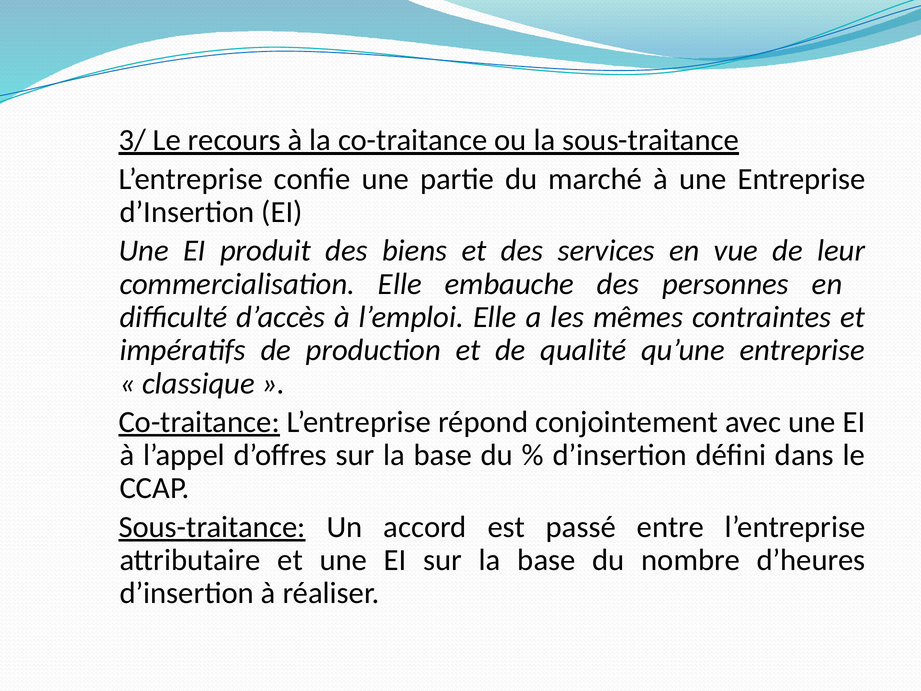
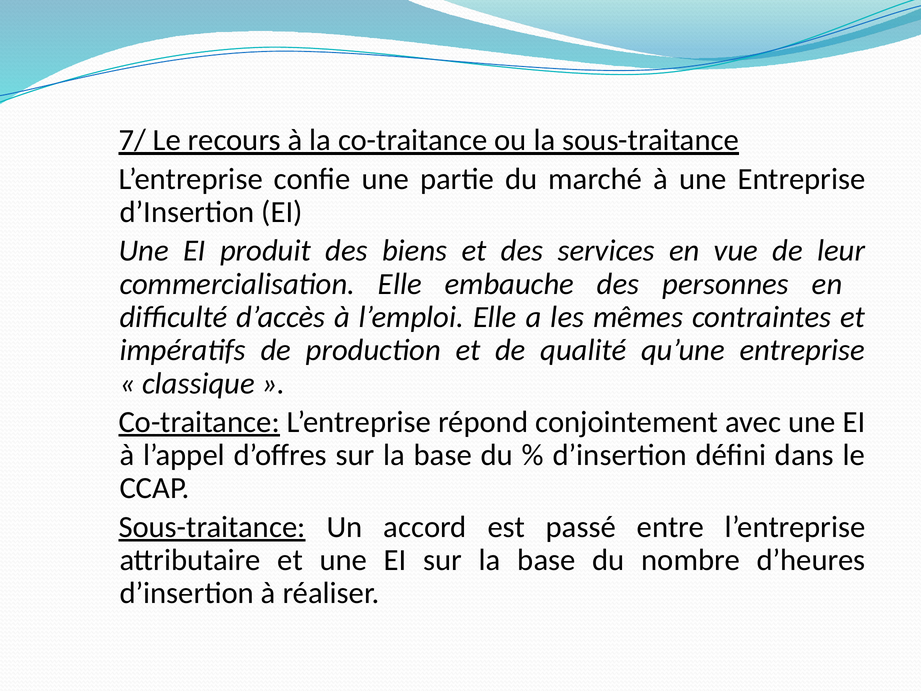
3/: 3/ -> 7/
